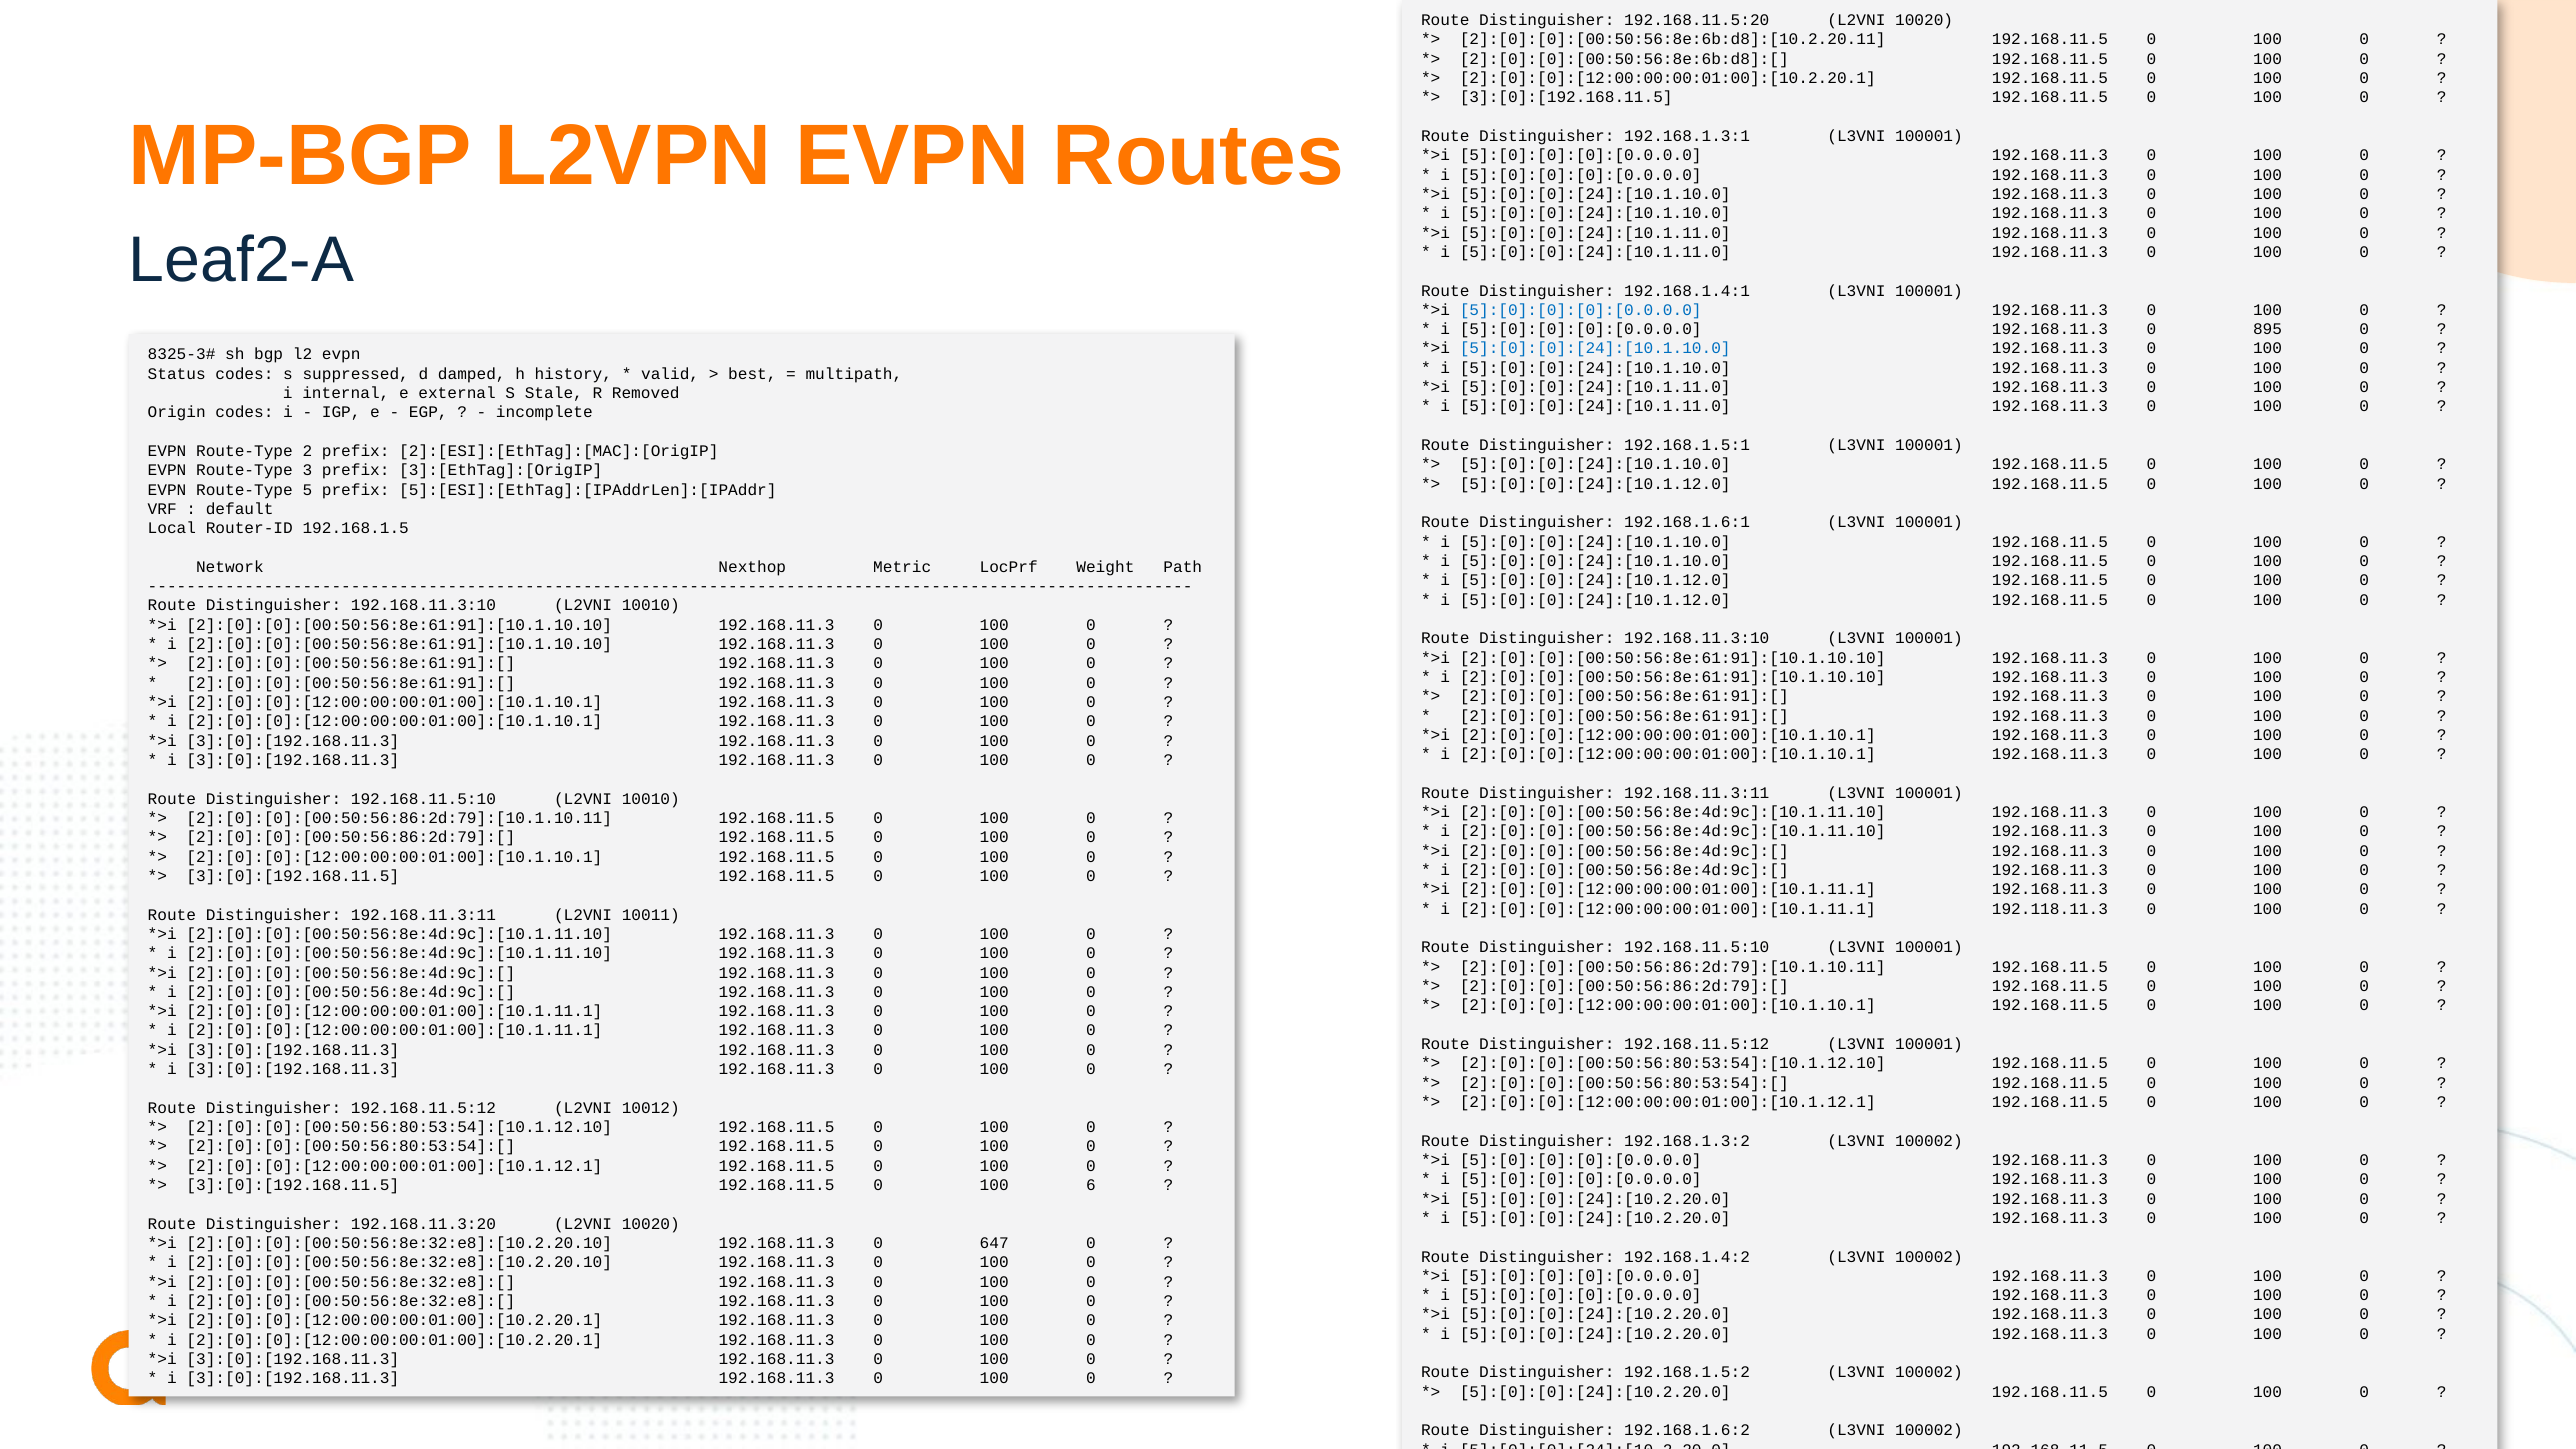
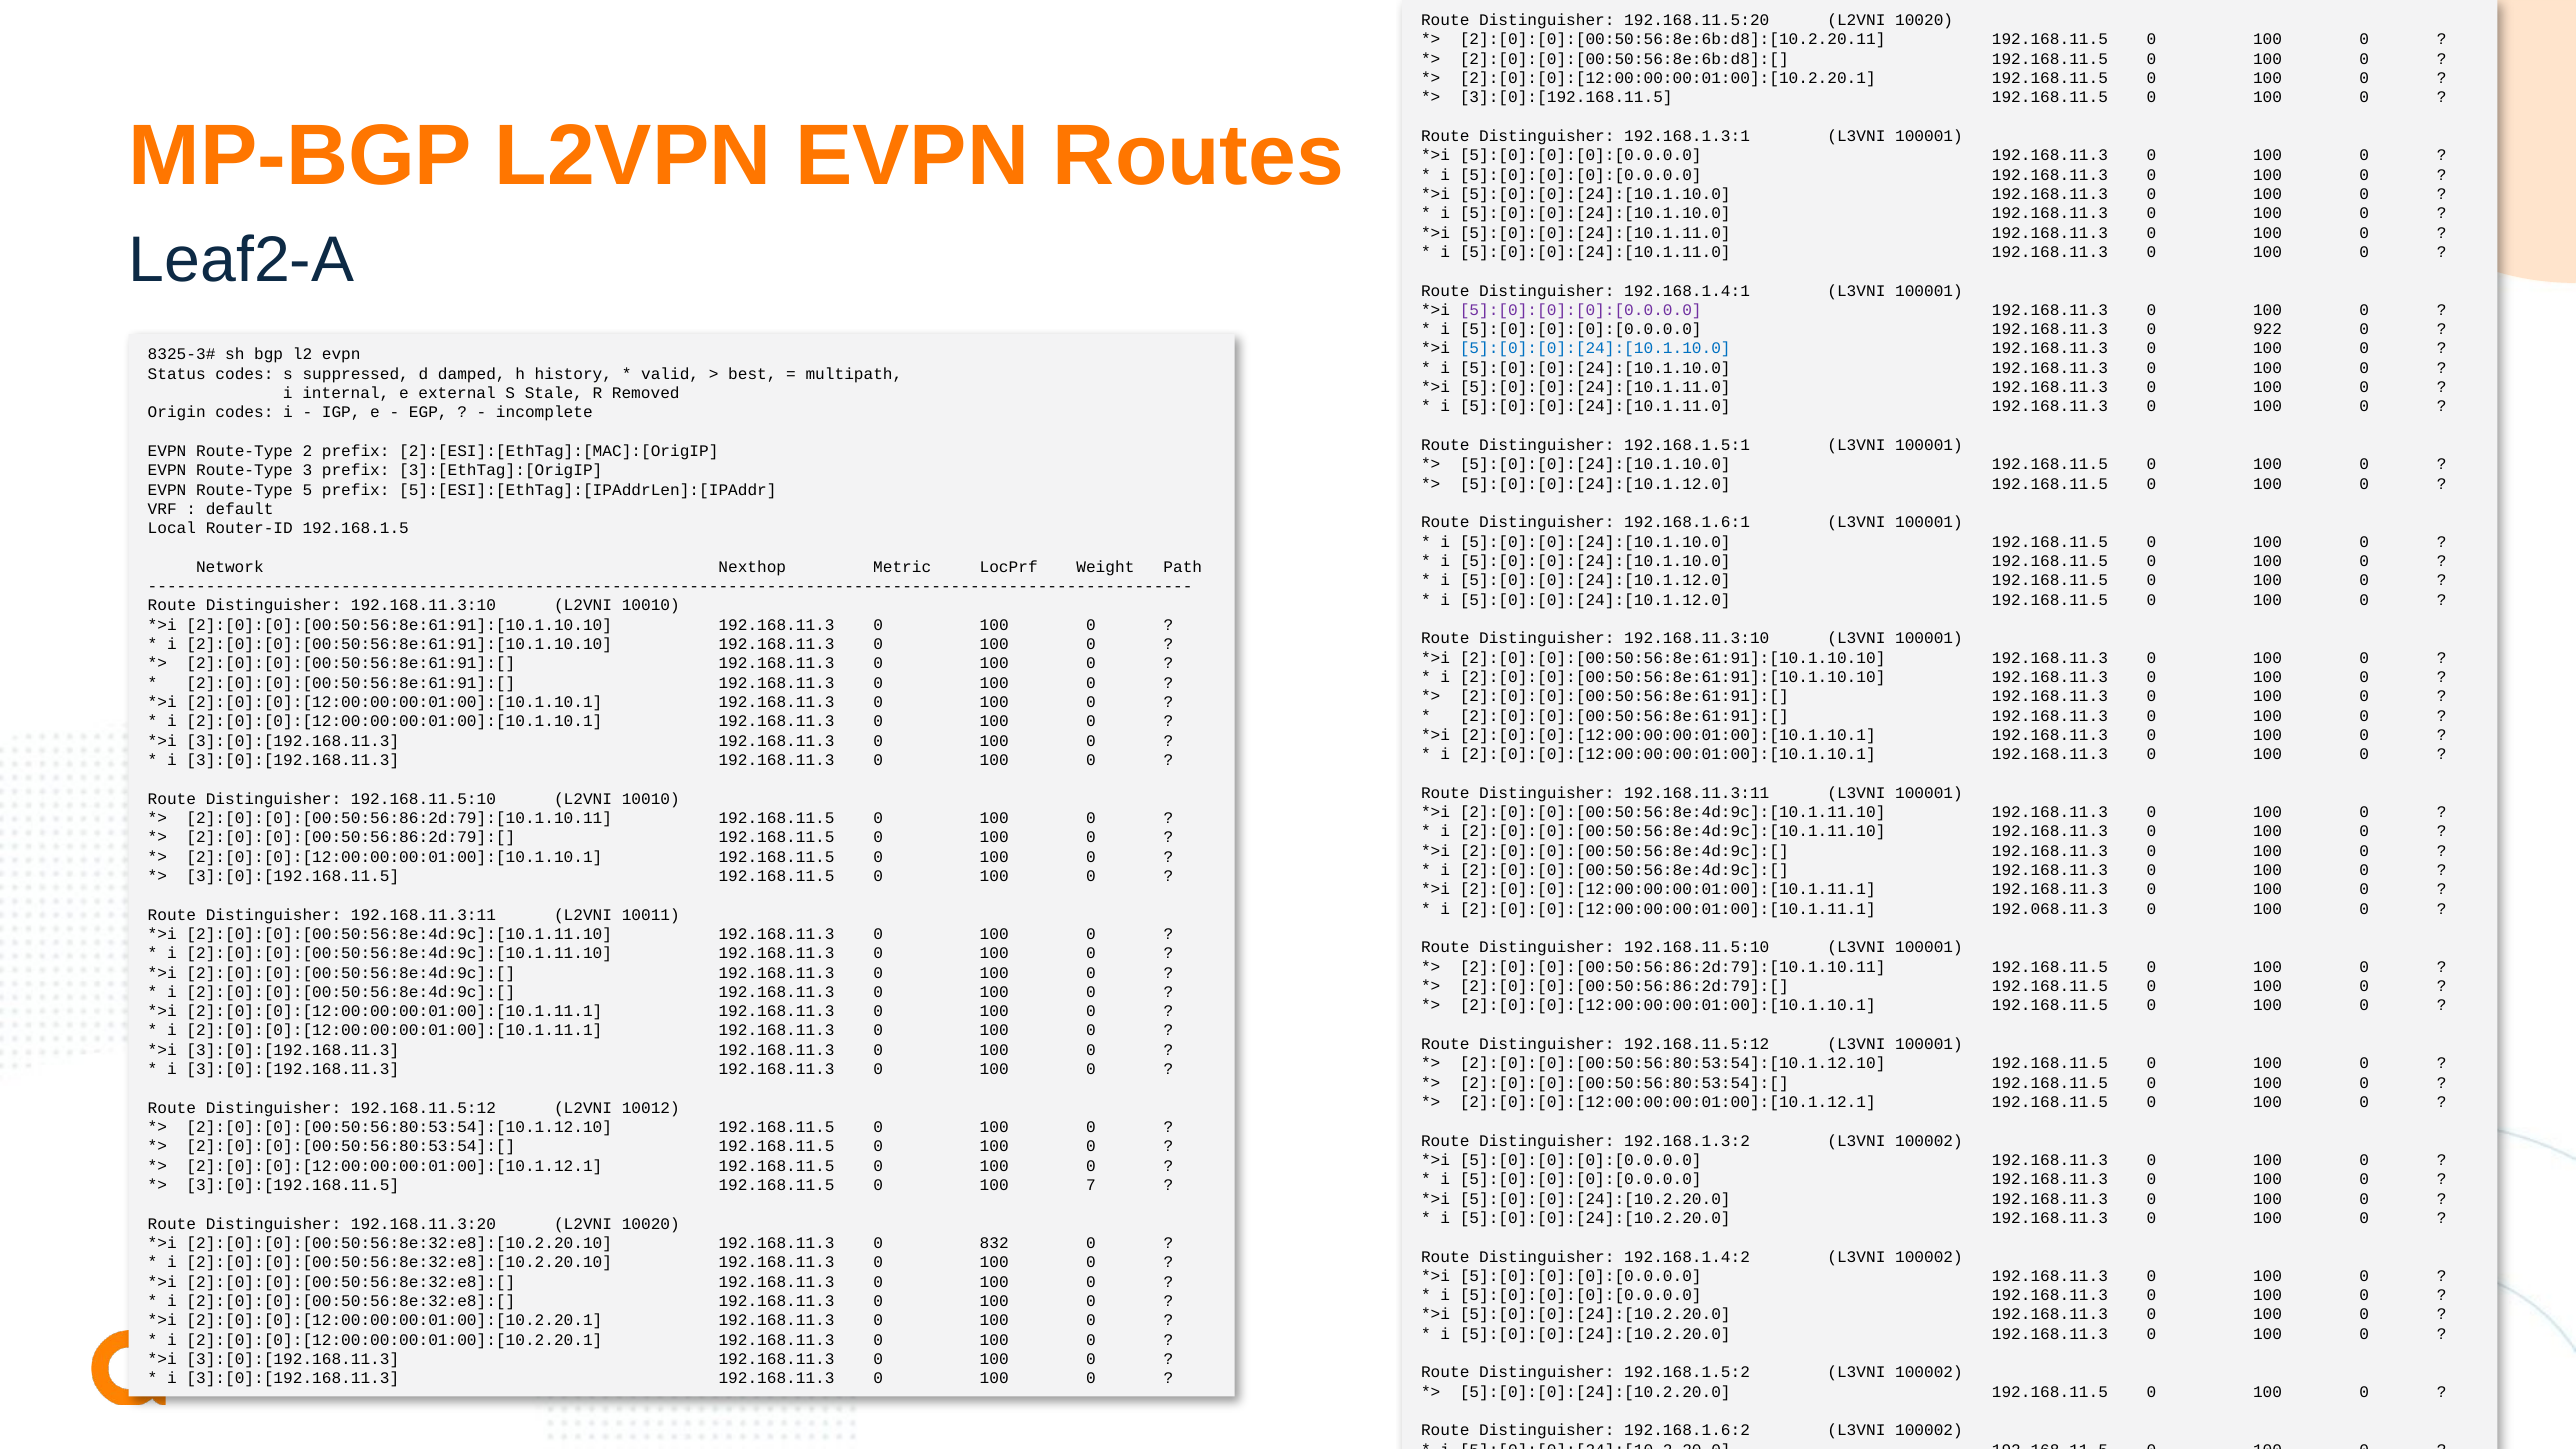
5]:[0]:[0]:[0]:[0.0.0.0 at (1581, 310) colour: blue -> purple
895: 895 -> 922
192.118.11.3: 192.118.11.3 -> 192.068.11.3
6: 6 -> 7
647: 647 -> 832
